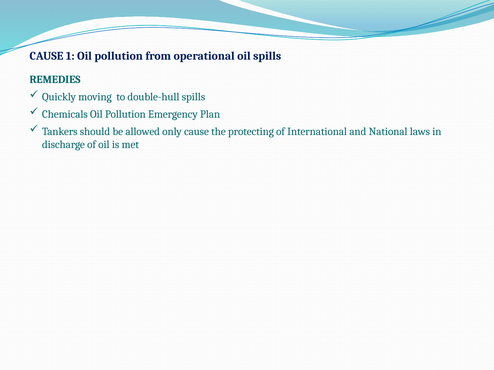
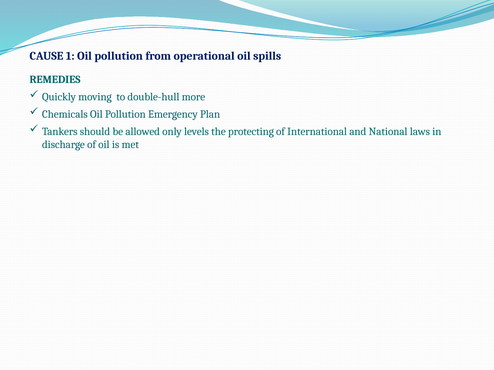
double-hull spills: spills -> more
only cause: cause -> levels
